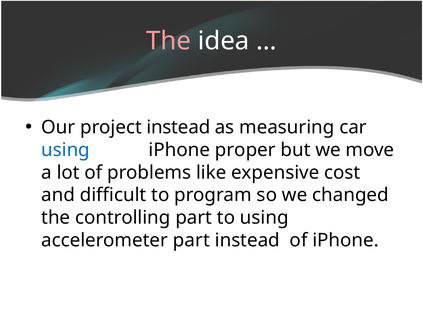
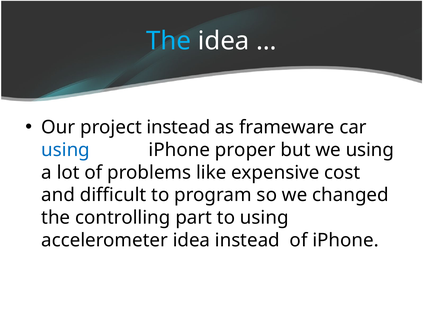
The at (169, 41) colour: pink -> light blue
measuring: measuring -> frameware
we move: move -> using
accelerometer part: part -> idea
